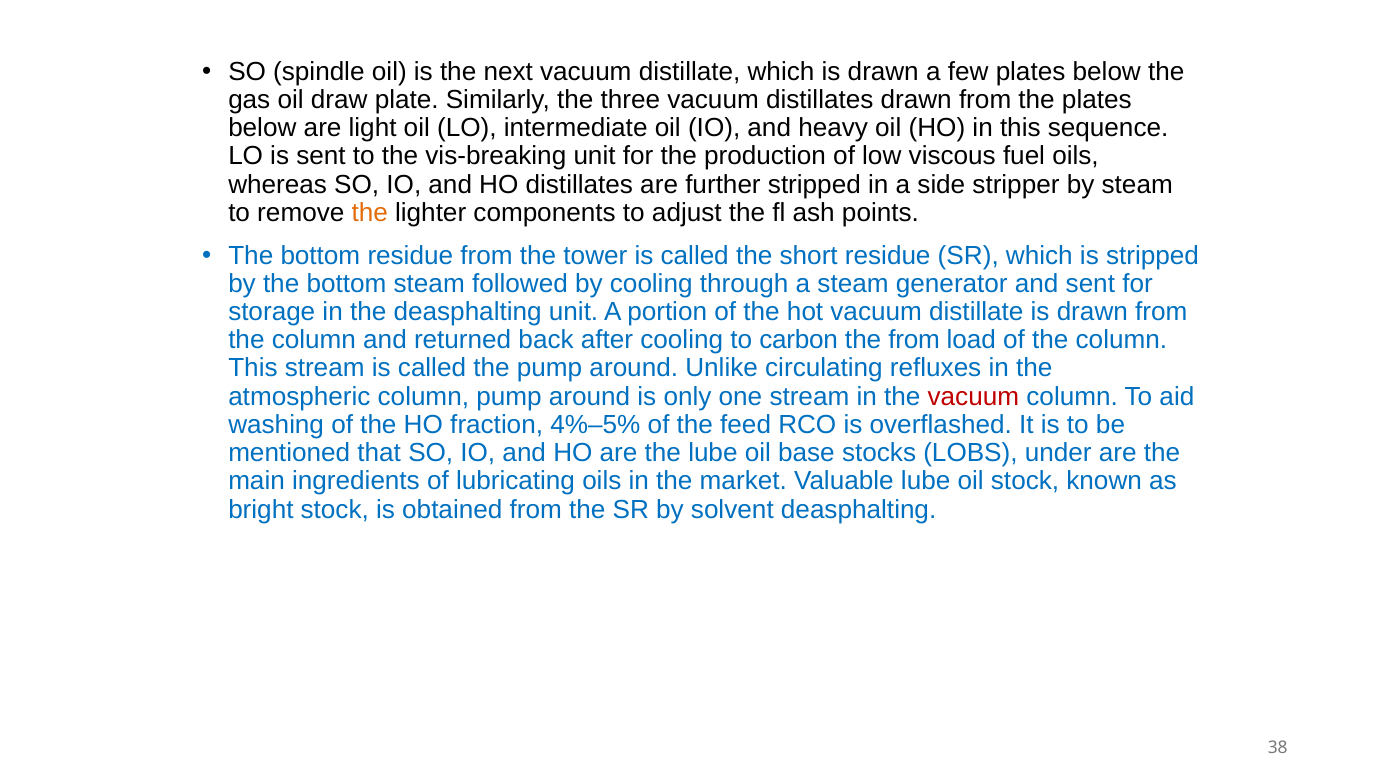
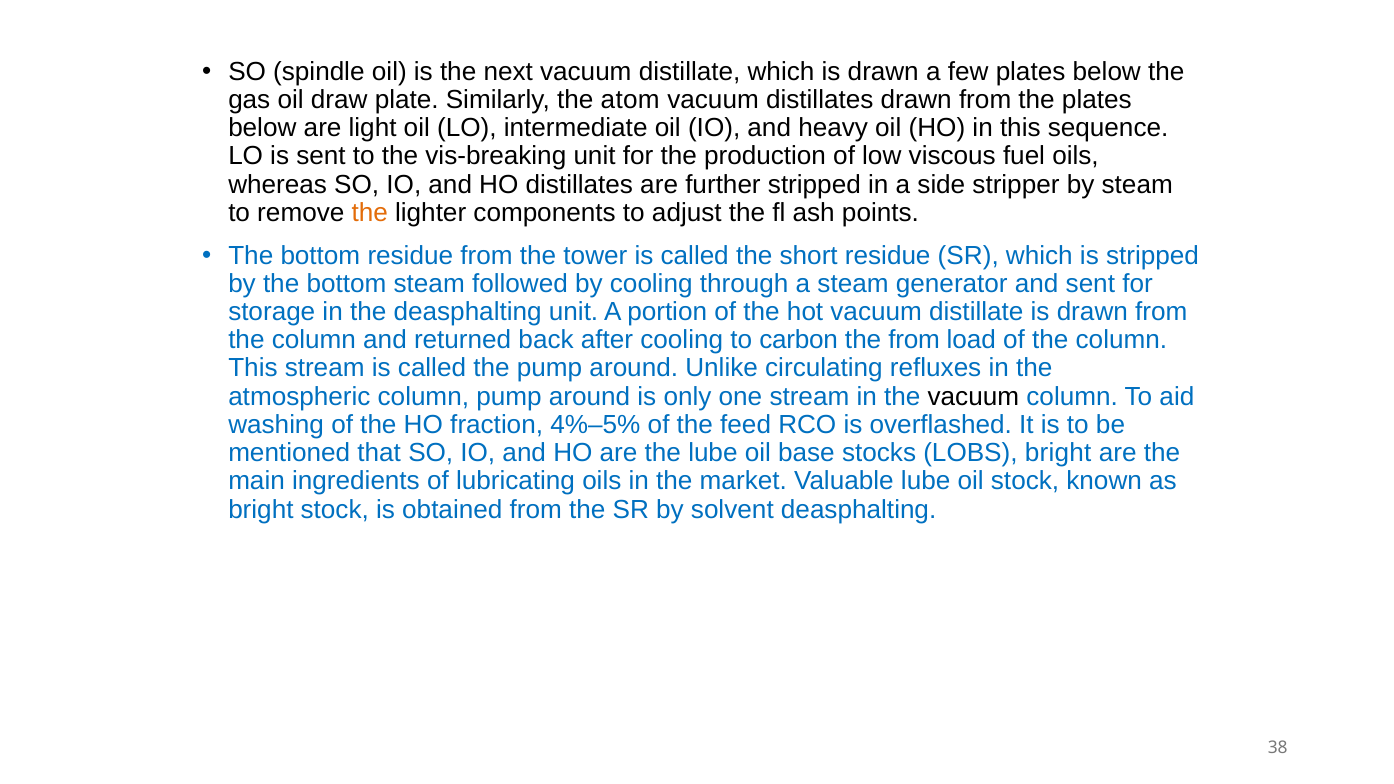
three: three -> atom
vacuum at (973, 397) colour: red -> black
LOBS under: under -> bright
